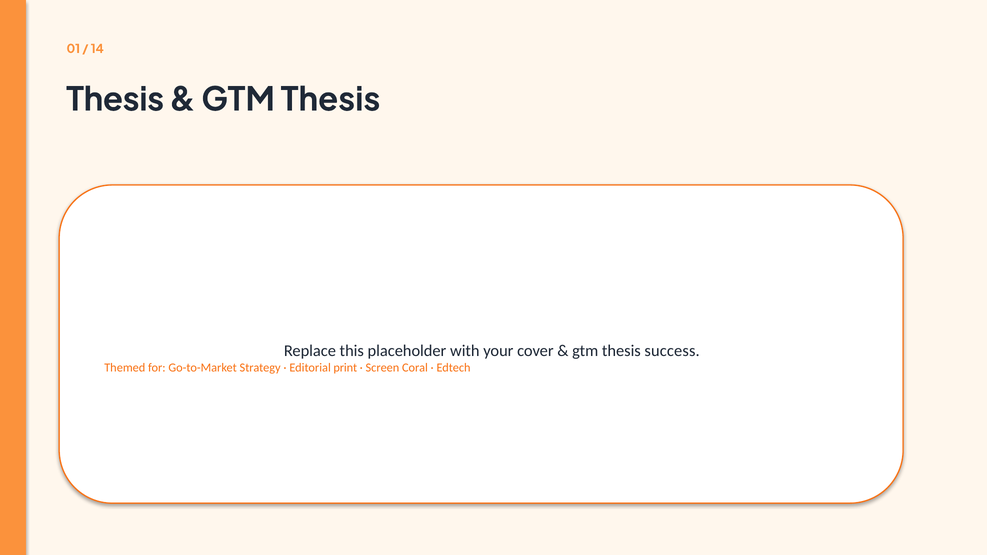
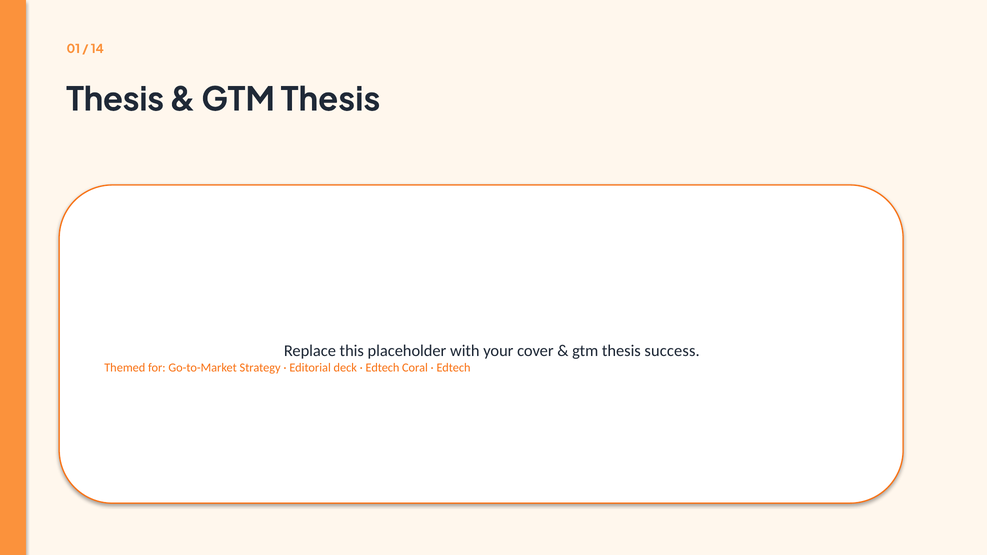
print: print -> deck
Screen at (382, 368): Screen -> Edtech
